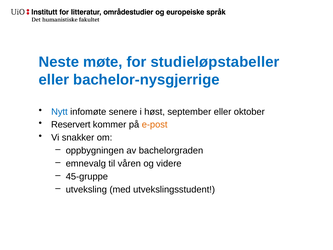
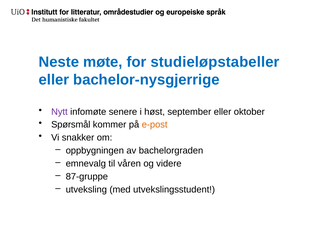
Nytt colour: blue -> purple
Reservert: Reservert -> Spørsmål
45-gruppe: 45-gruppe -> 87-gruppe
